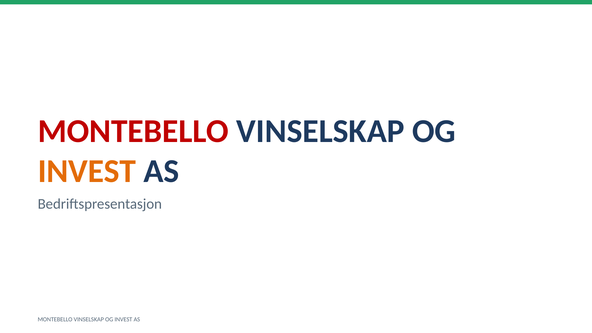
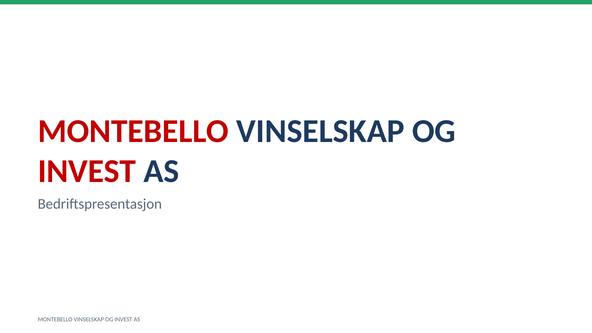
INVEST at (87, 171) colour: orange -> red
